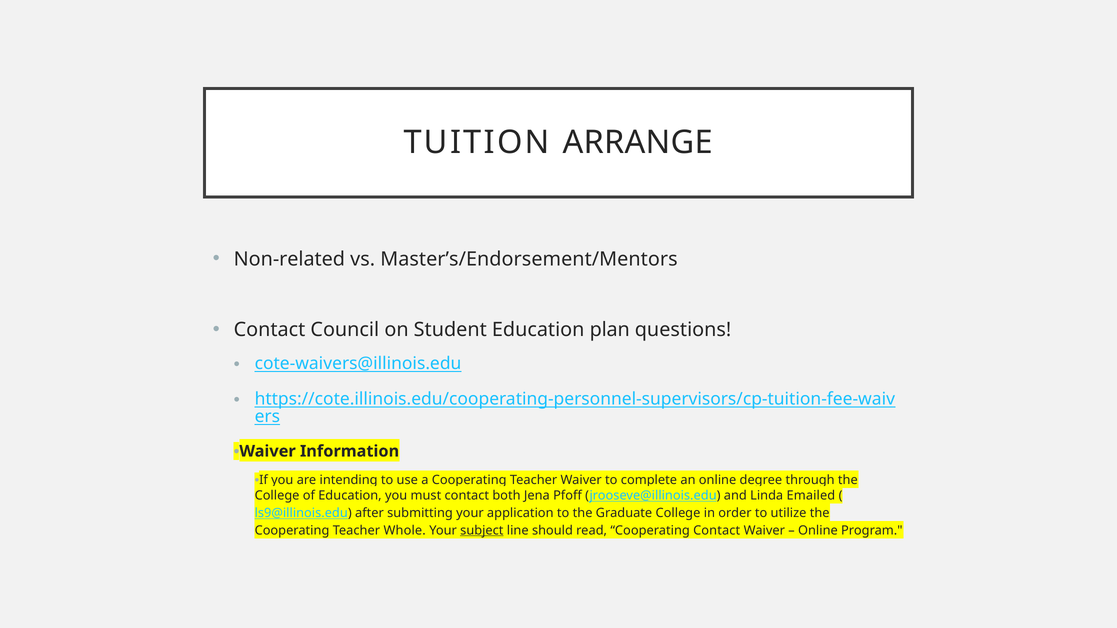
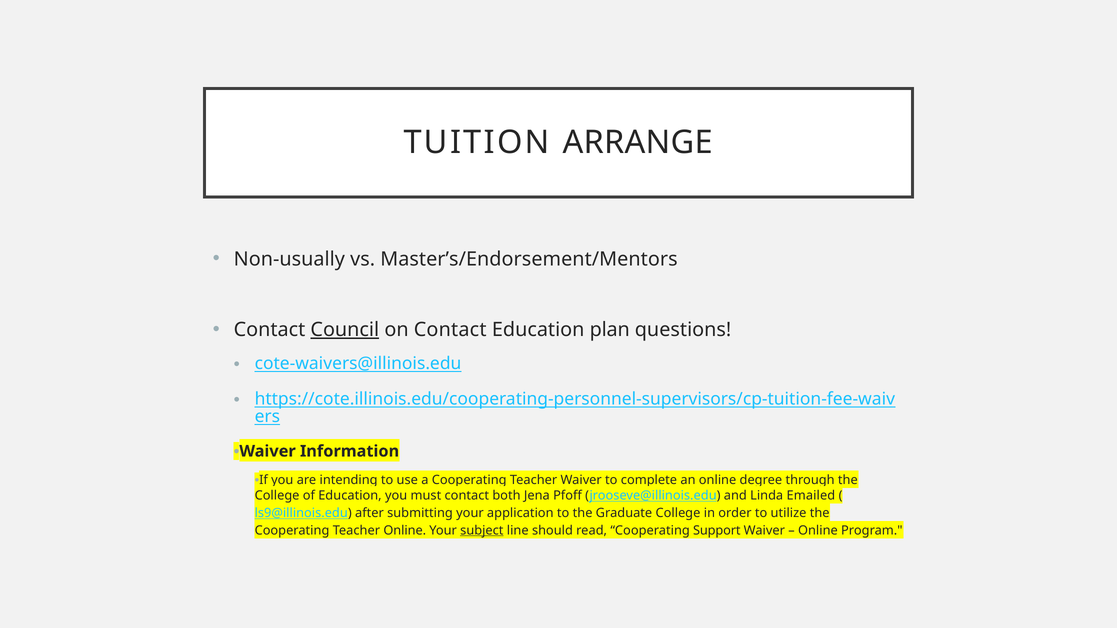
Non-related: Non-related -> Non-usually
Council underline: none -> present
on Student: Student -> Contact
Teacher Whole: Whole -> Online
Cooperating Contact: Contact -> Support
